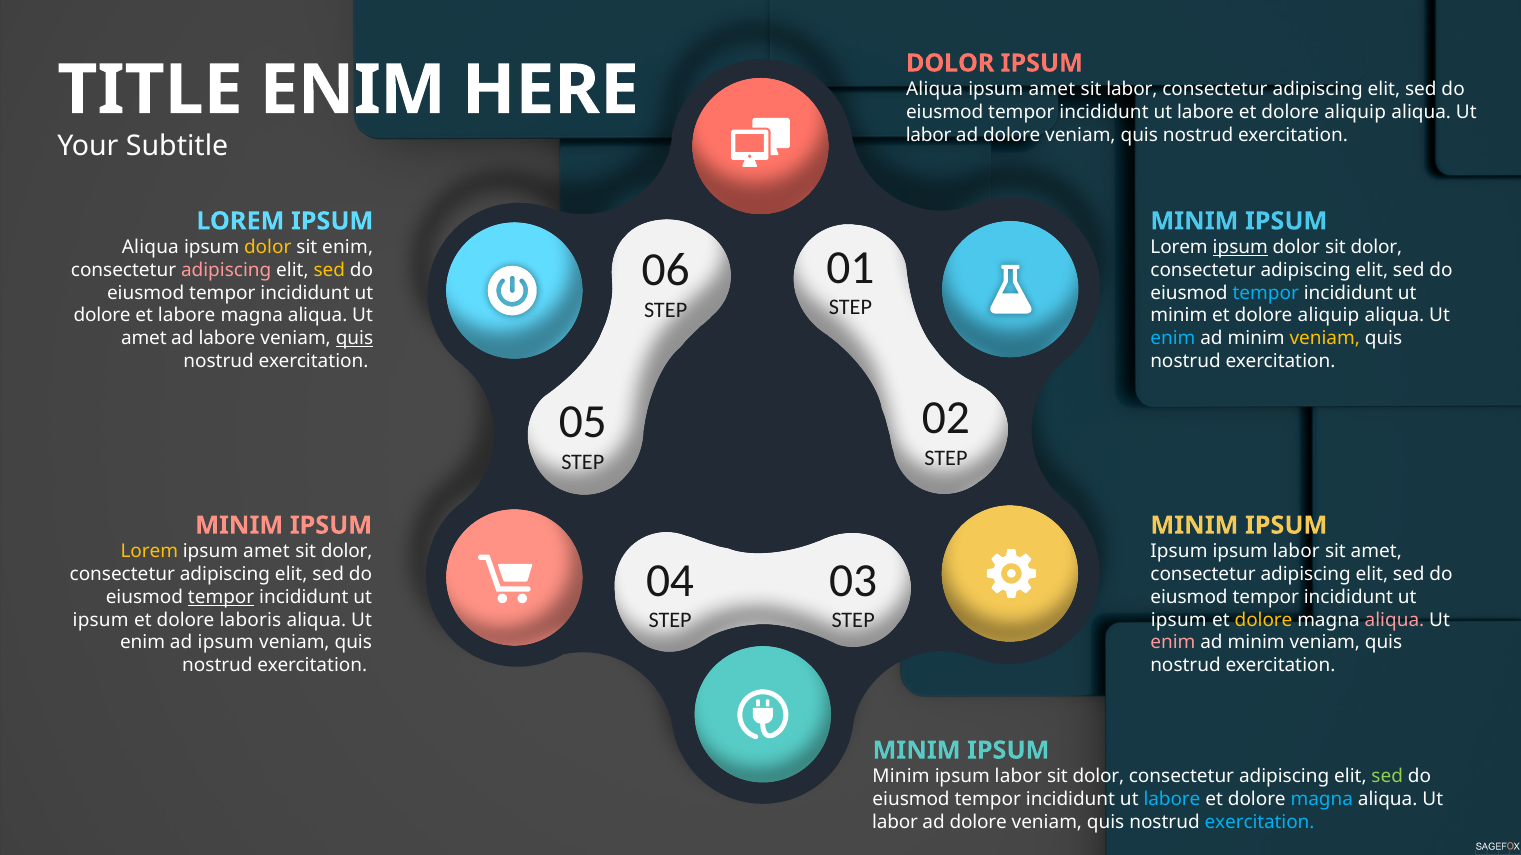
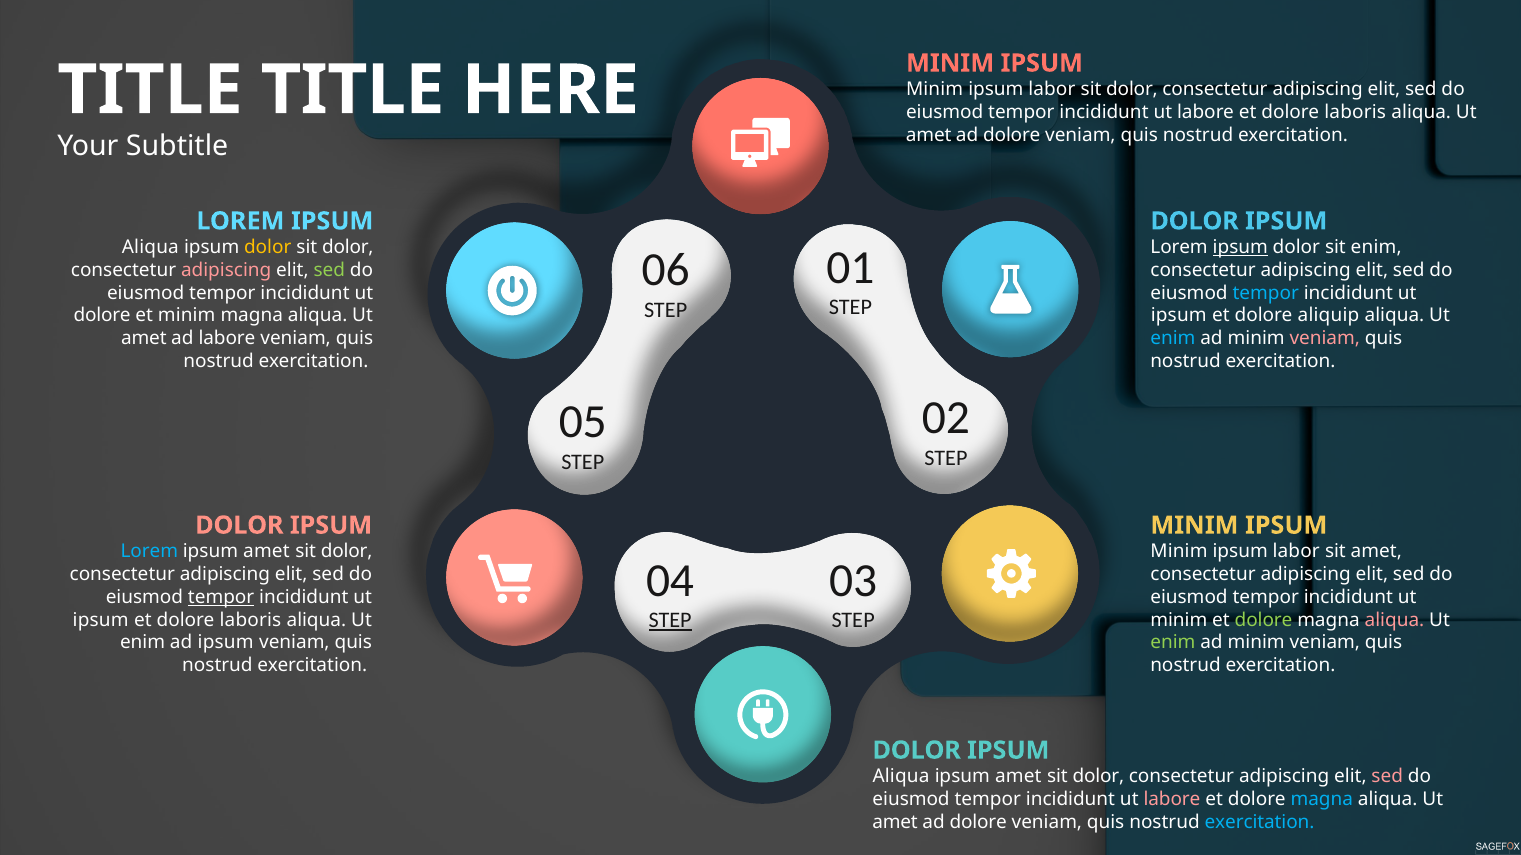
DOLOR at (950, 63): DOLOR -> MINIM
ENIM at (353, 90): ENIM -> TITLE
Aliqua at (935, 89): Aliqua -> Minim
amet at (1052, 89): amet -> labor
labor at (1132, 89): labor -> dolor
labore et dolore aliquip: aliquip -> laboris
labor at (929, 135): labor -> amet
MINIM at (1194, 221): MINIM -> DOLOR
enim at (348, 247): enim -> dolor
dolor sit dolor: dolor -> enim
sed at (329, 270) colour: yellow -> light green
et labore: labore -> minim
minim at (1179, 316): minim -> ipsum
quis at (354, 339) underline: present -> none
veniam at (1325, 339) colour: yellow -> pink
MINIM at (239, 526): MINIM -> DOLOR
Lorem at (149, 552) colour: yellow -> light blue
Ipsum at (1179, 552): Ipsum -> Minim
STEP at (670, 621) underline: none -> present
ipsum at (1179, 620): ipsum -> minim
dolore at (1264, 620) colour: yellow -> light green
enim at (1173, 643) colour: pink -> light green
MINIM at (917, 751): MINIM -> DOLOR
Minim at (901, 777): Minim -> Aliqua
labor at (1018, 777): labor -> amet
sed at (1387, 777) colour: light green -> pink
labore at (1172, 800) colour: light blue -> pink
labor at (895, 823): labor -> amet
